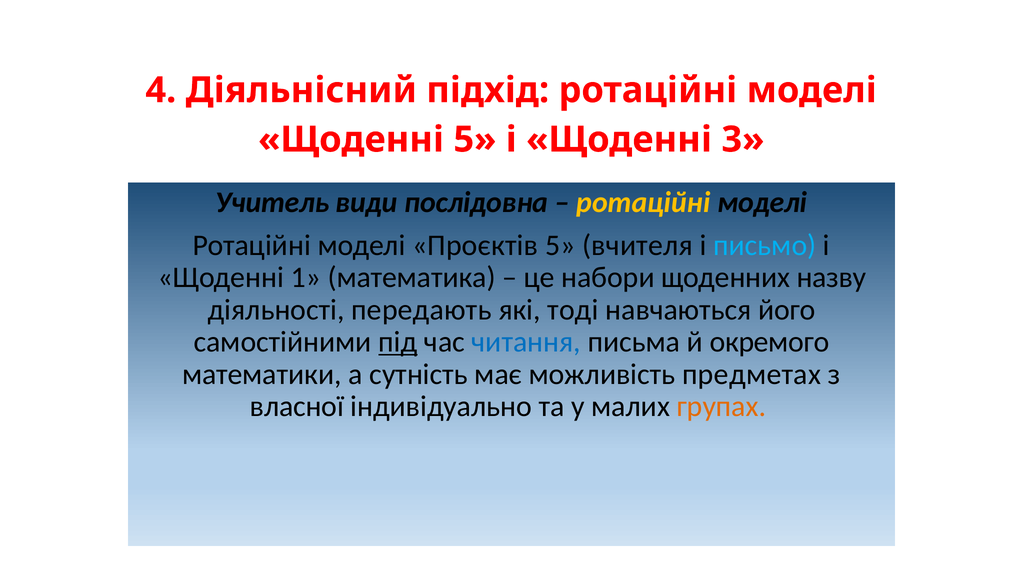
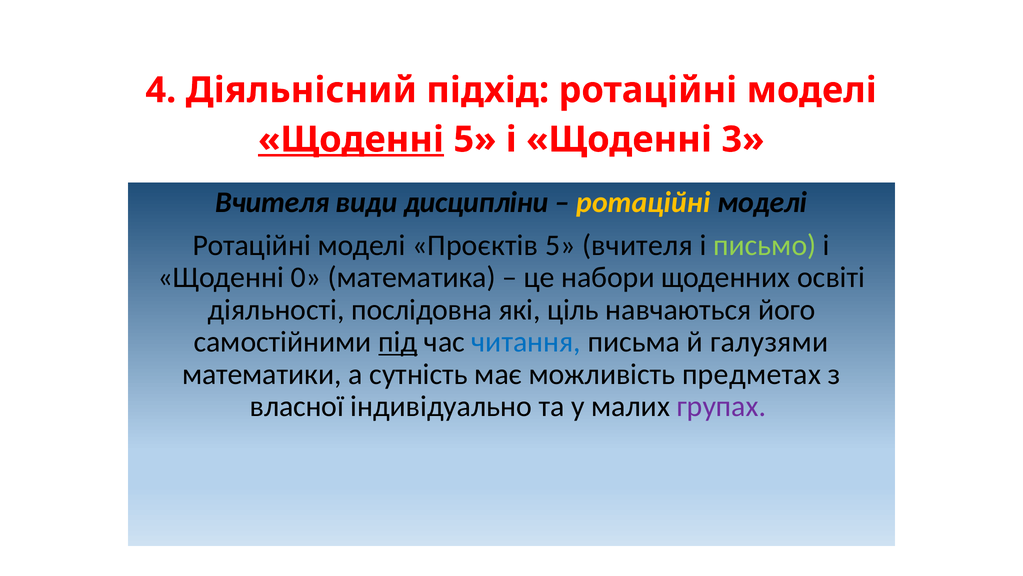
Щоденні at (351, 139) underline: none -> present
Учитель at (272, 202): Учитель -> Вчителя
послідовна: послідовна -> дисципліни
письмо colour: light blue -> light green
1: 1 -> 0
назву: назву -> освіті
передають: передають -> послідовна
тоді: тоді -> ціль
окремого: окремого -> галузями
групах colour: orange -> purple
